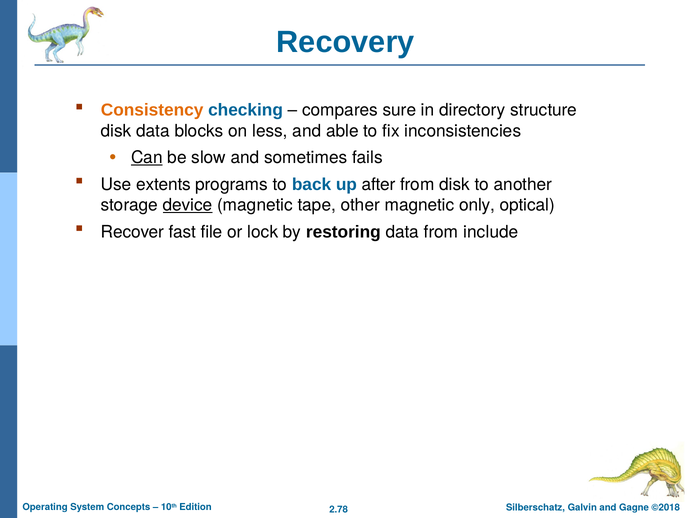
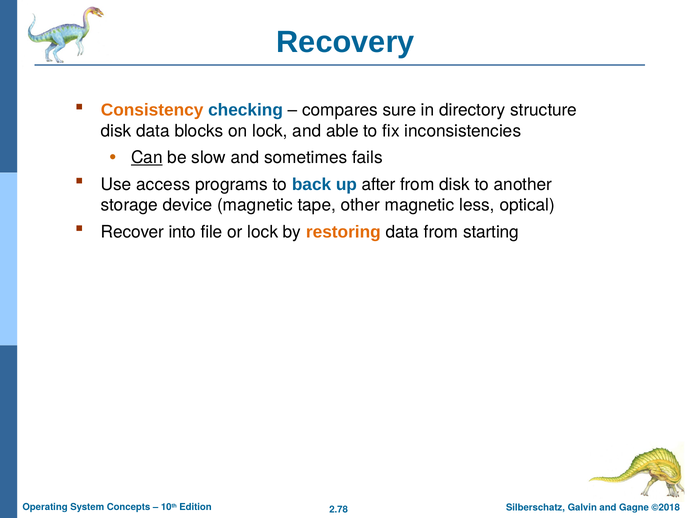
on less: less -> lock
extents: extents -> access
device underline: present -> none
only: only -> less
fast: fast -> into
restoring colour: black -> orange
include: include -> starting
